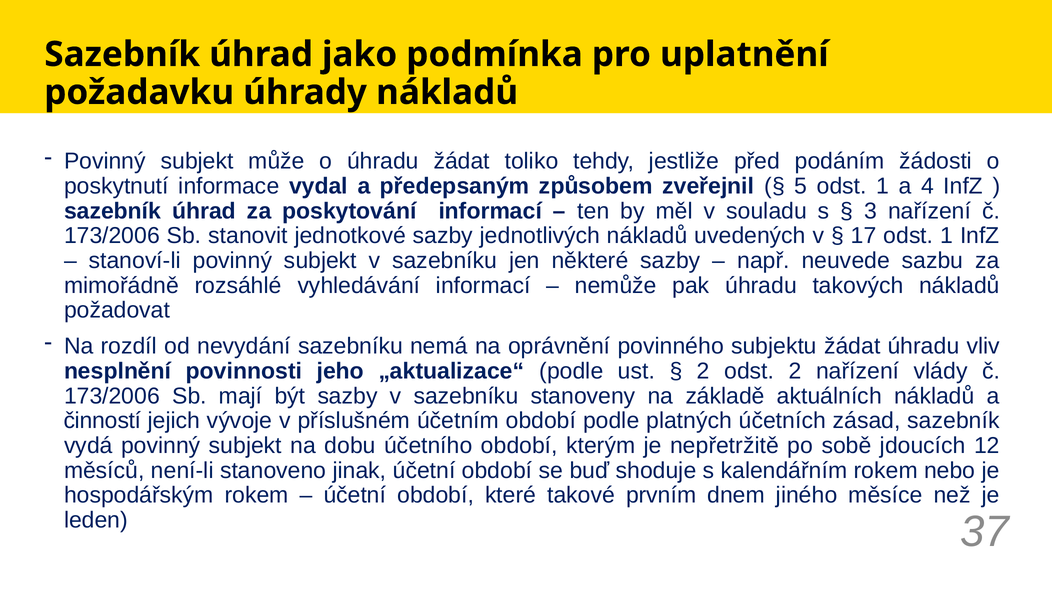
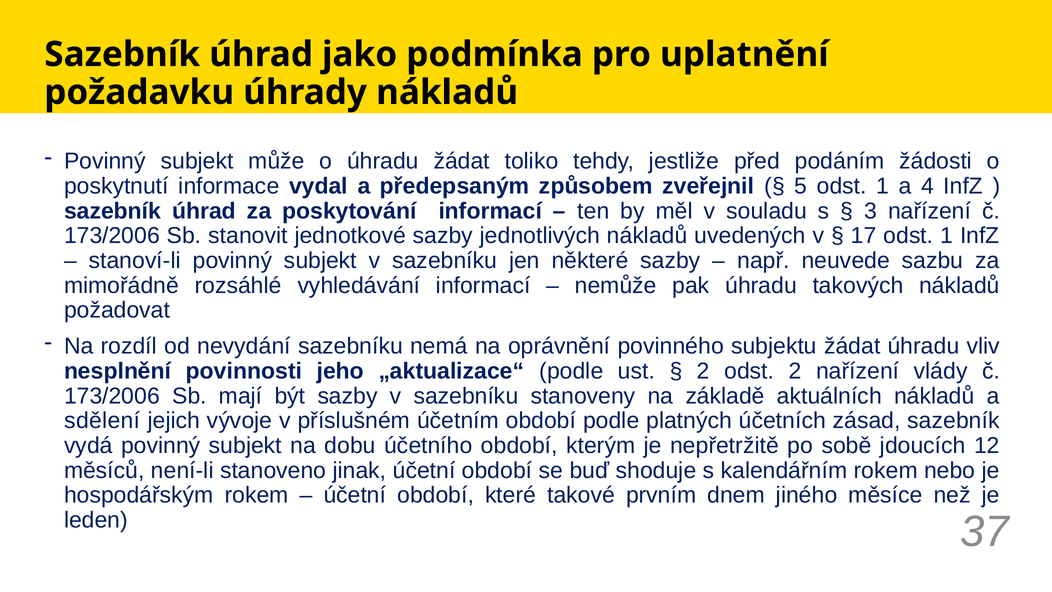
činností: činností -> sdělení
